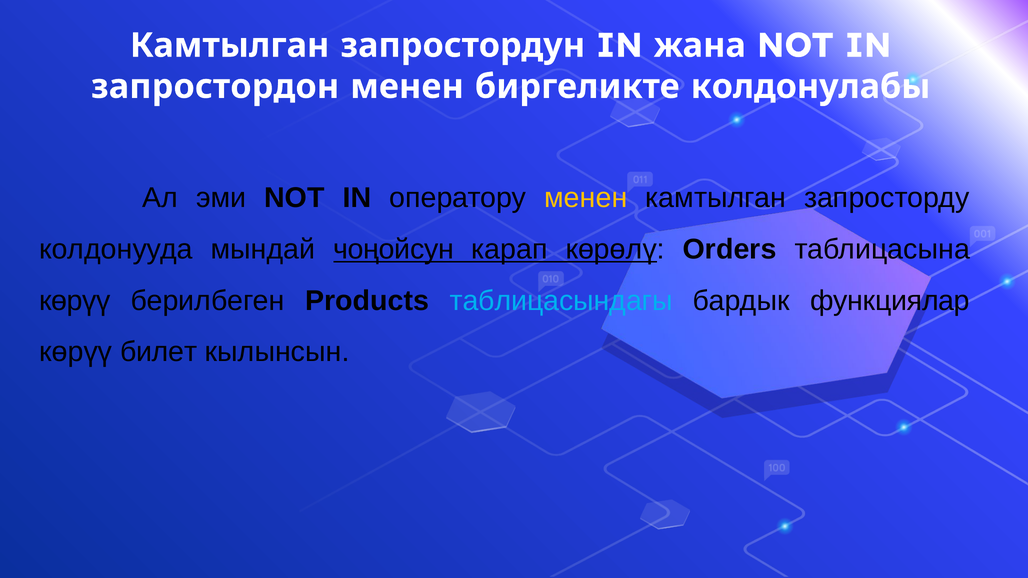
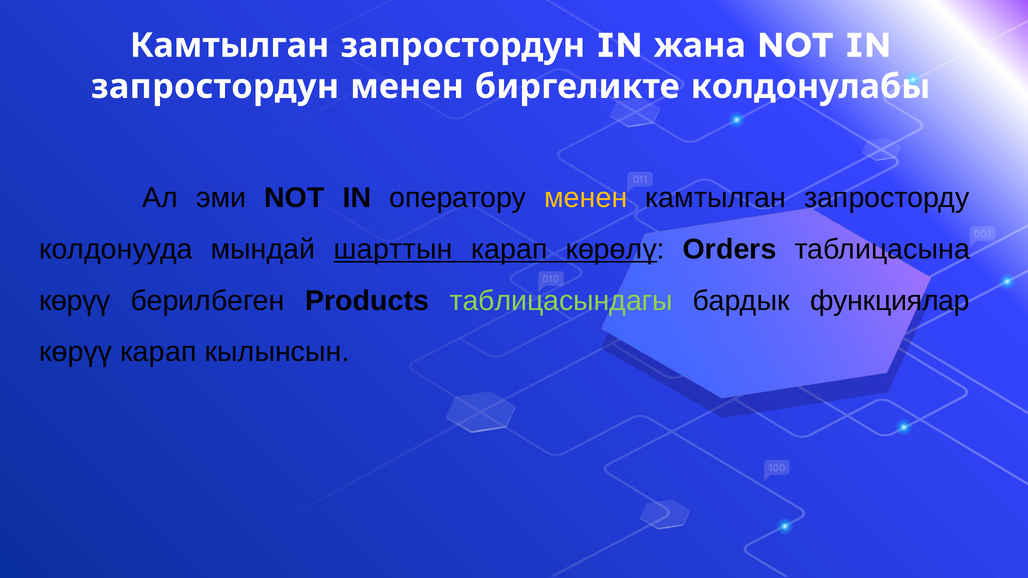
запростордон at (215, 87): запростордон -> запростордун
чоңойсун: чоңойсун -> шарттын
таблицасындагы colour: light blue -> light green
көрүү билет: билет -> карап
